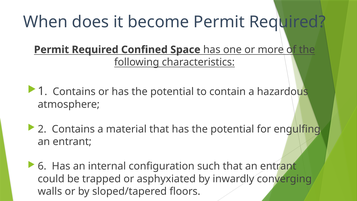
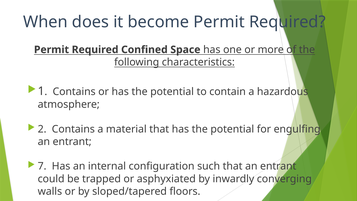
6: 6 -> 7
